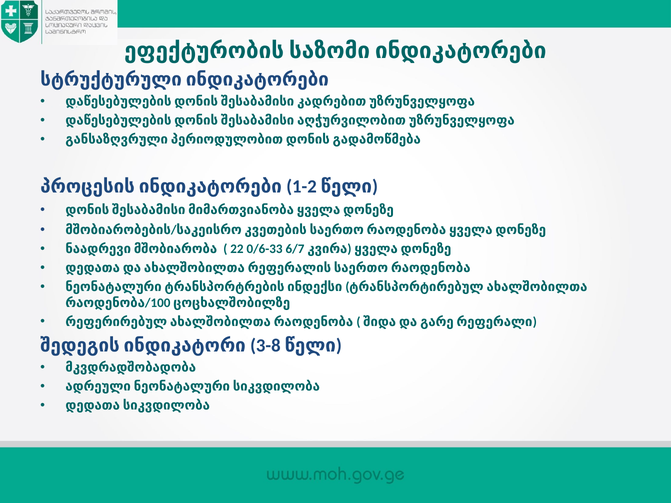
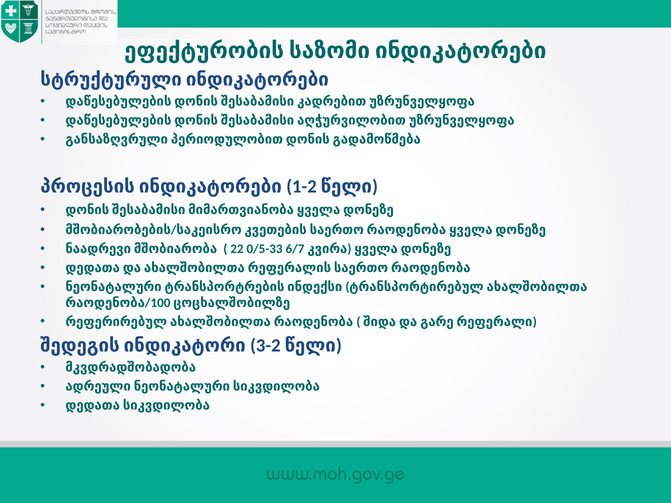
0/6-33: 0/6-33 -> 0/5-33
3-8: 3-8 -> 3-2
